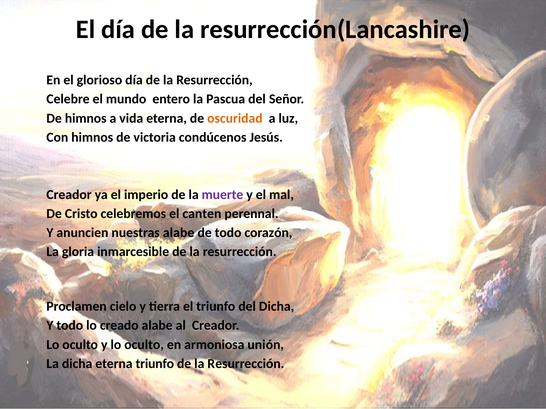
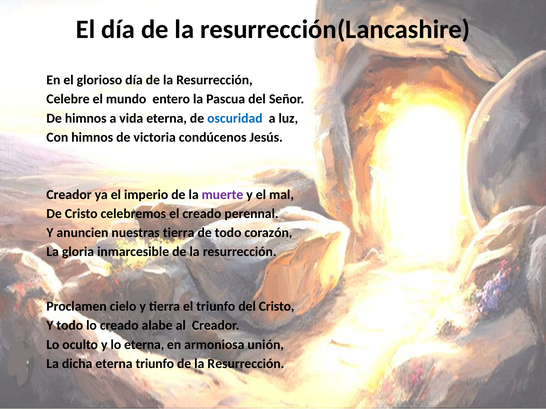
oscuridad colour: orange -> blue
el canten: canten -> creado
nuestras alabe: alabe -> tierra
del Dicha: Dicha -> Cristo
y lo oculto: oculto -> eterna
